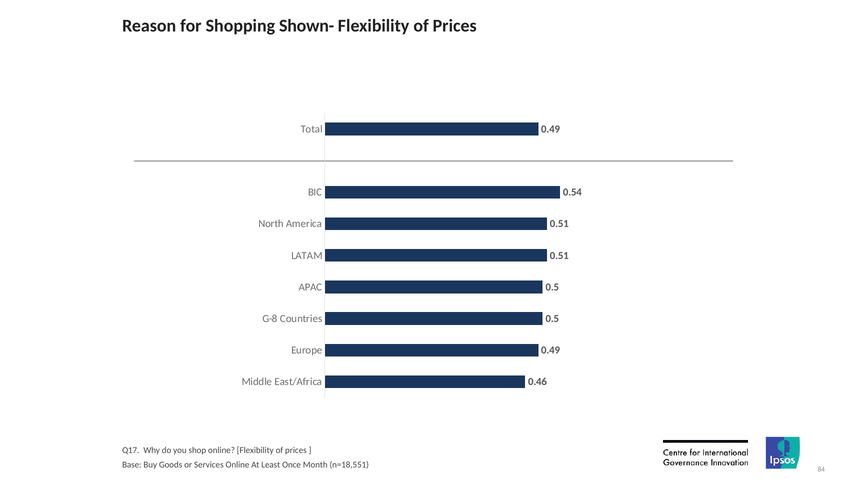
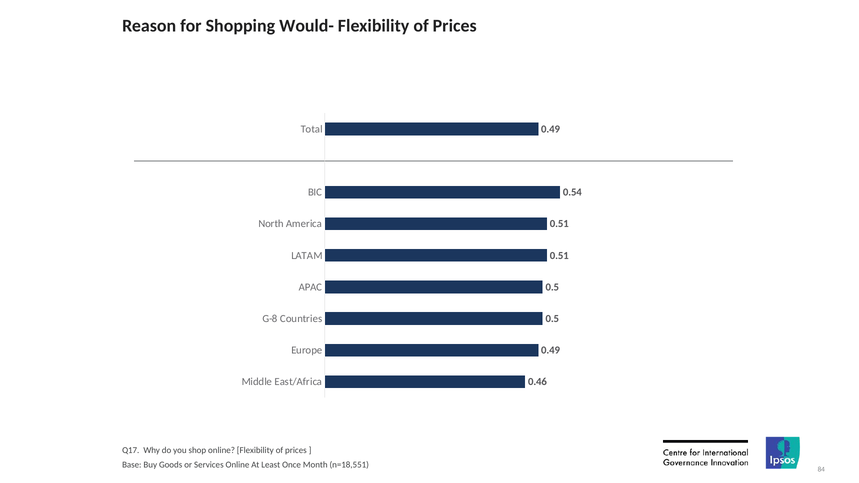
Shown-: Shown- -> Would-
